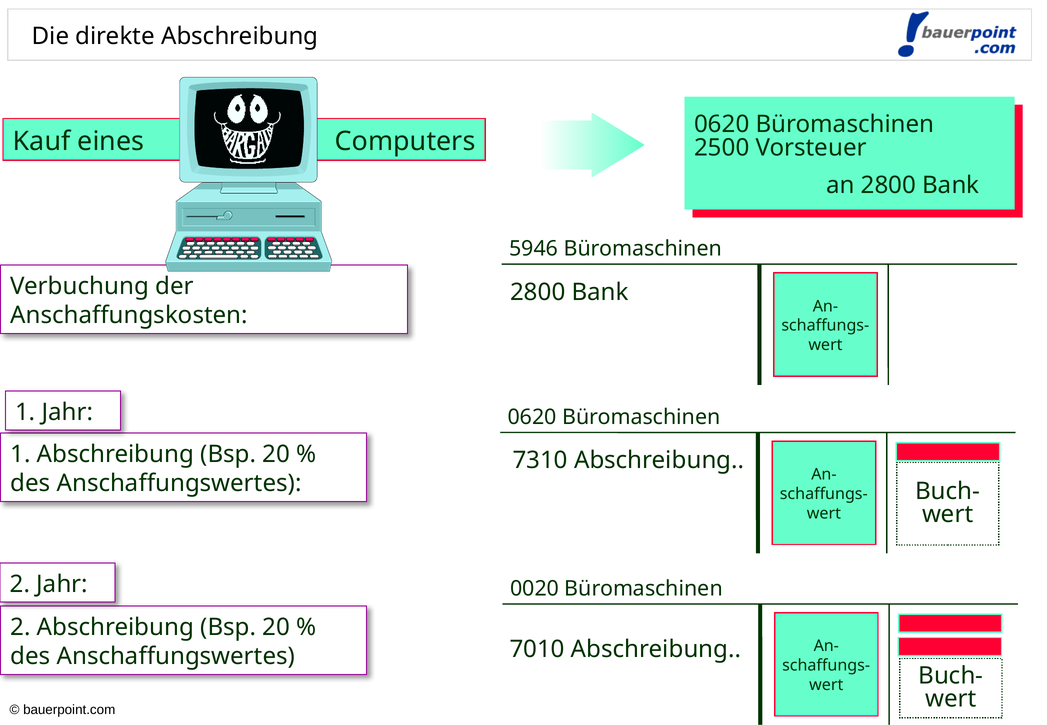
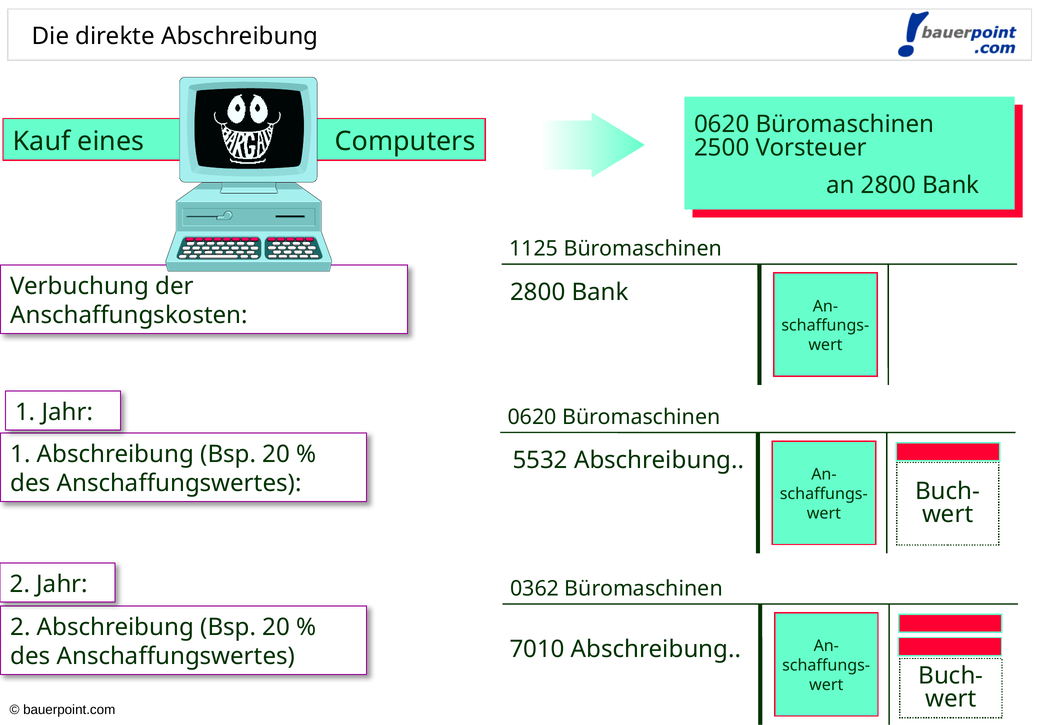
5946: 5946 -> 1125
7310: 7310 -> 5532
0020: 0020 -> 0362
